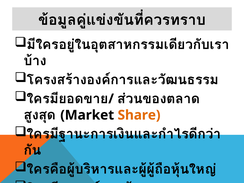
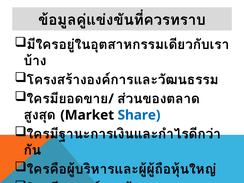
Share colour: orange -> blue
